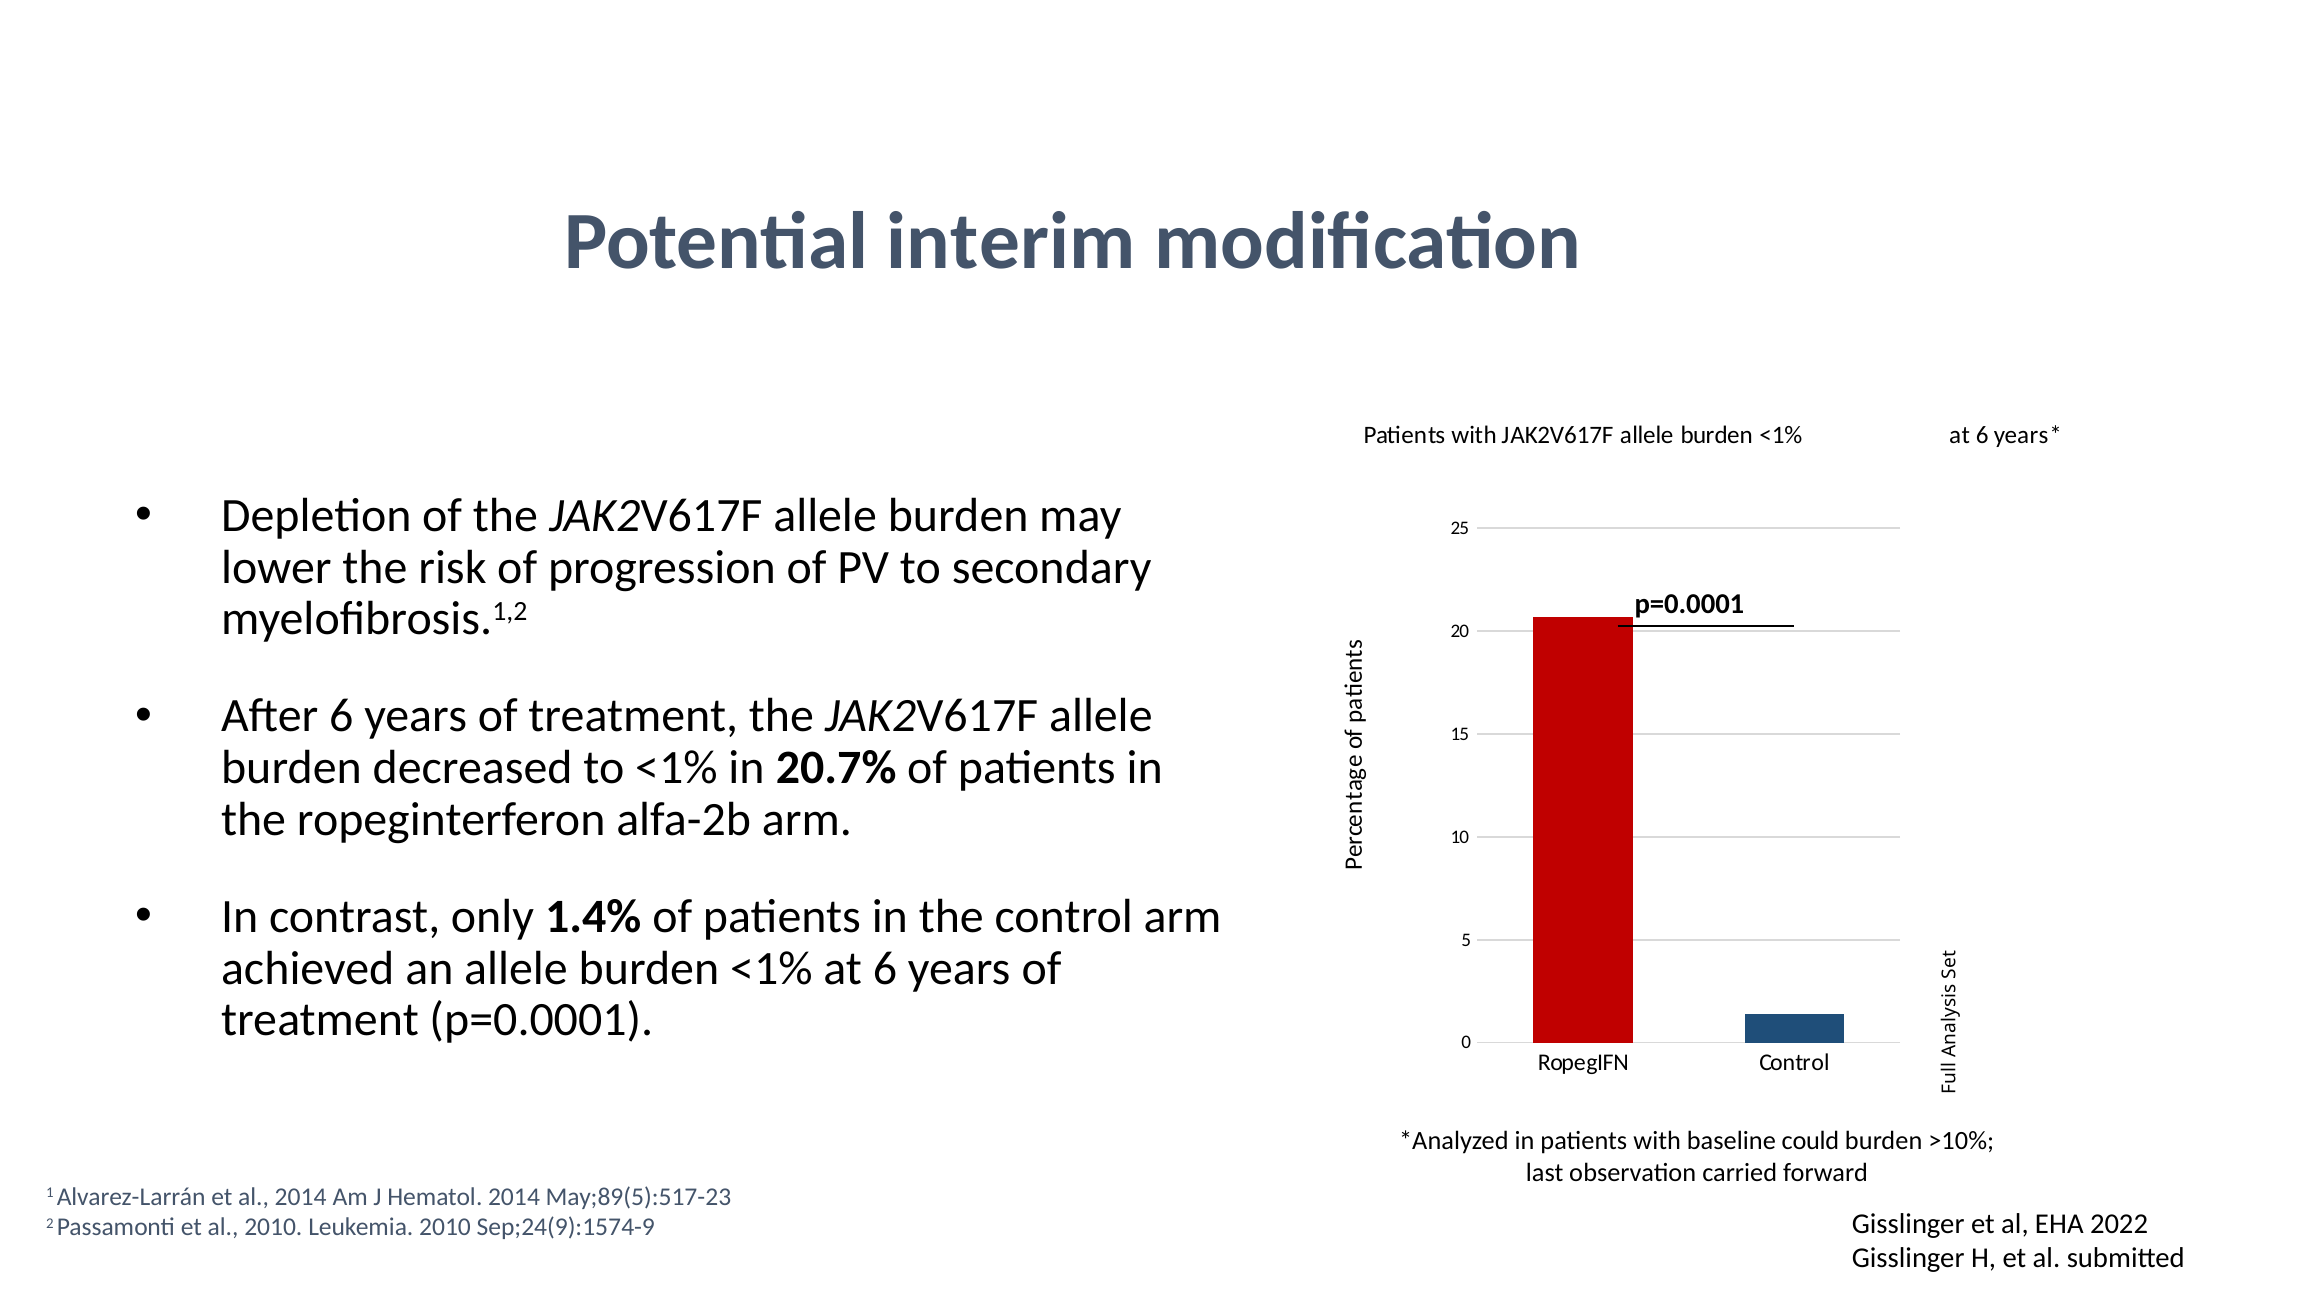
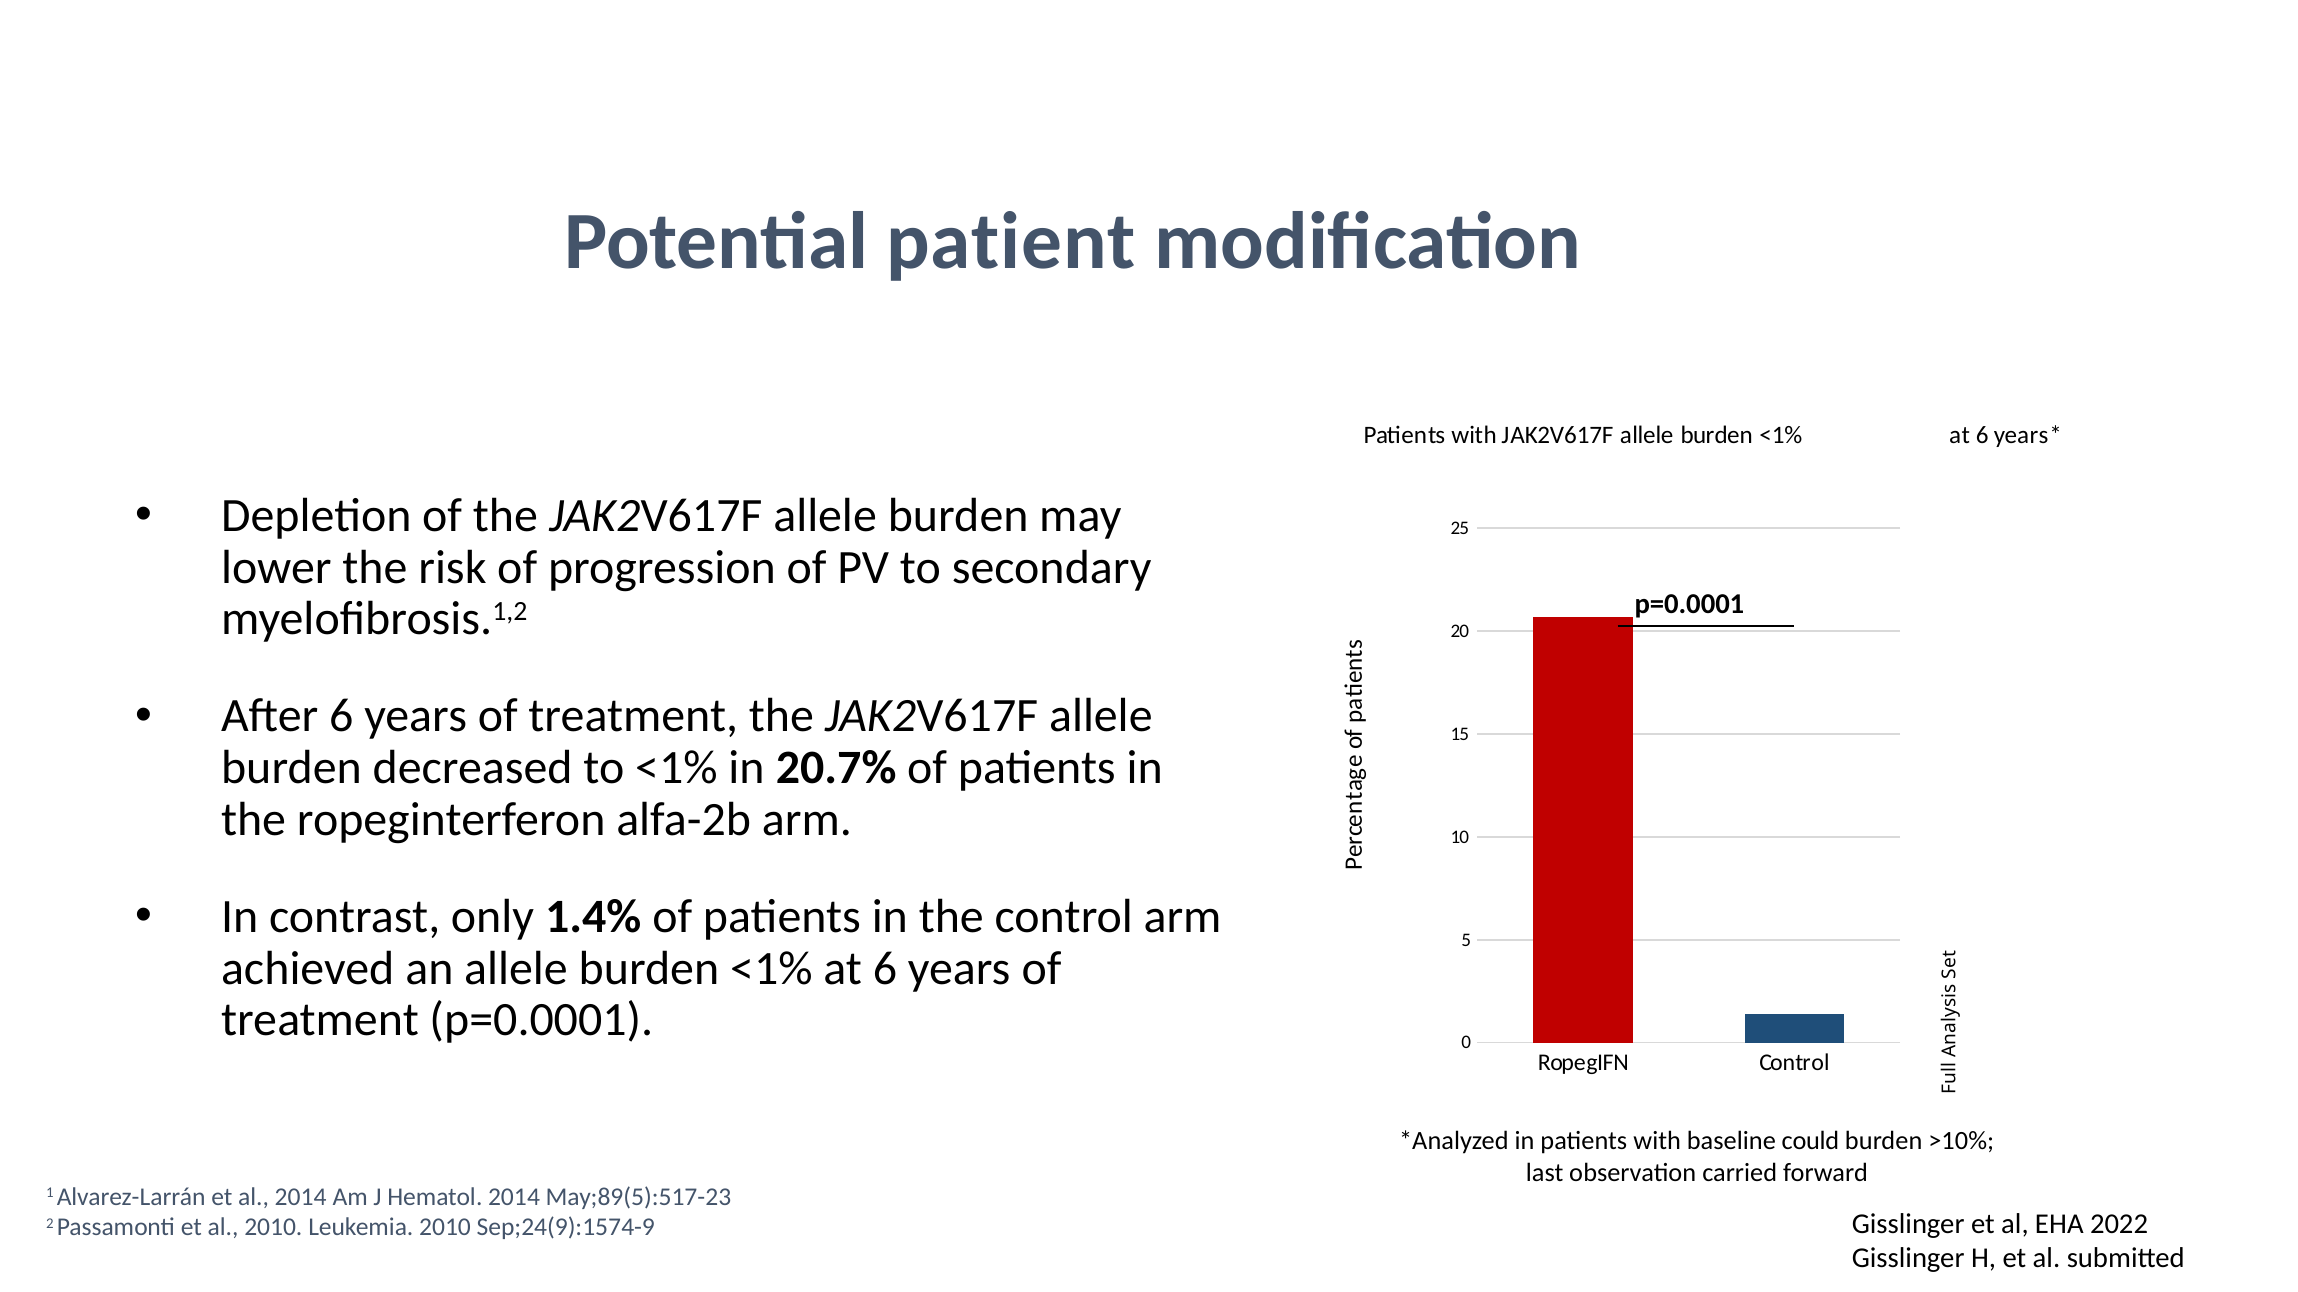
interim: interim -> patient
